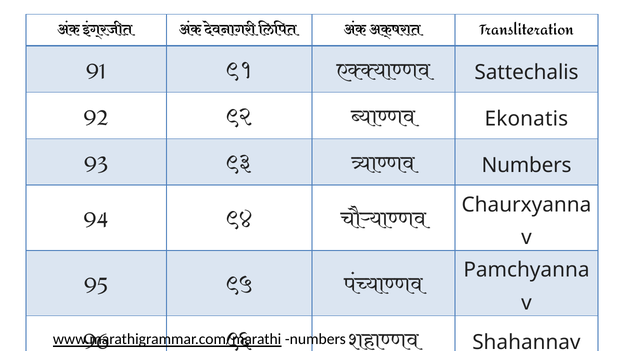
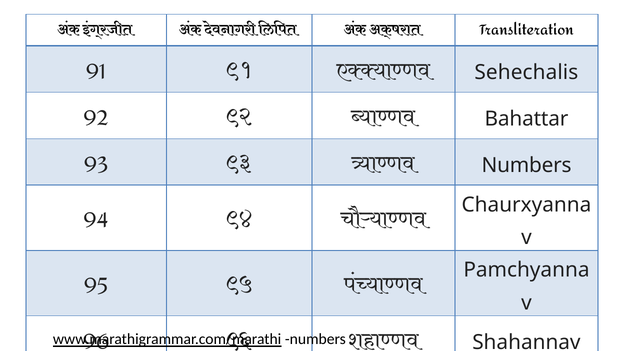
Sattechalis: Sattechalis -> Sehechalis
Ekonatis: Ekonatis -> Bahattar
